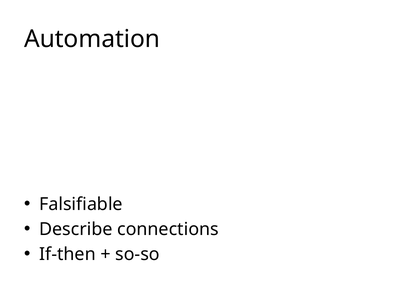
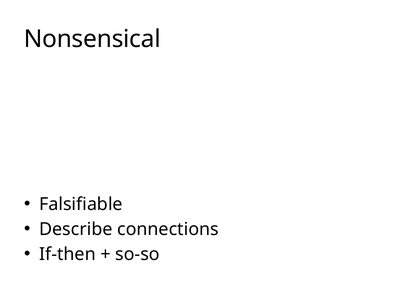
Automation: Automation -> Nonsensical
